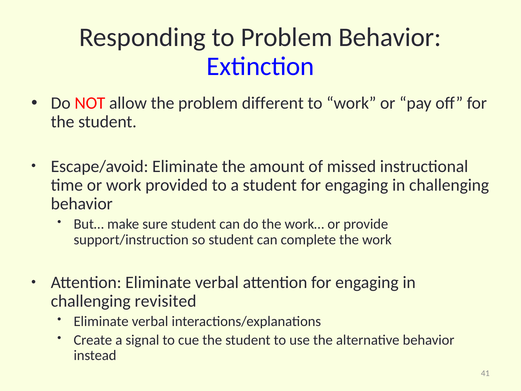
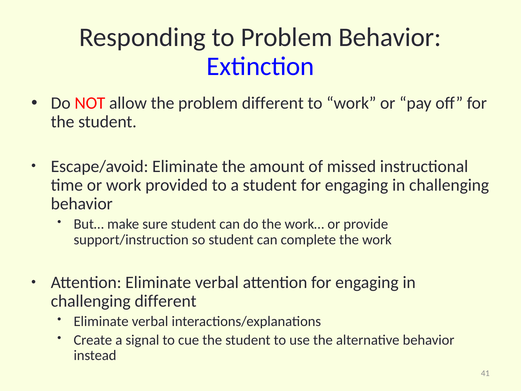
challenging revisited: revisited -> different
